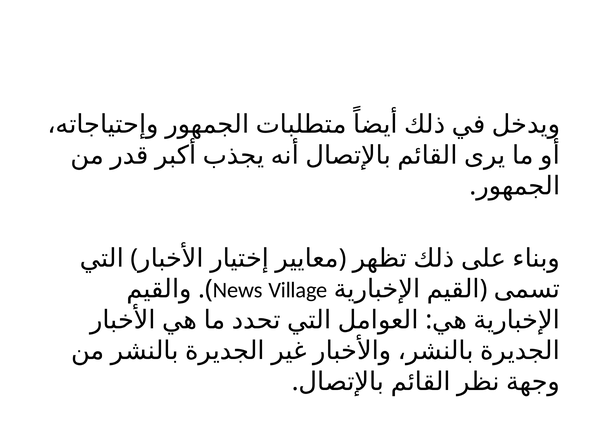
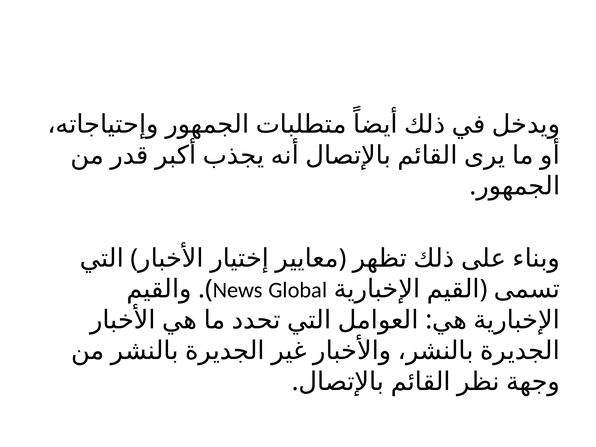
Village: Village -> Global
